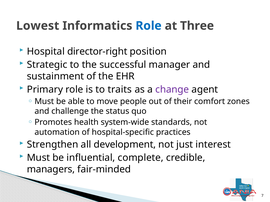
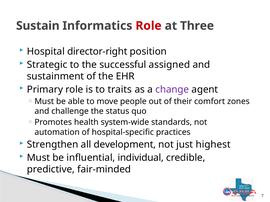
Lowest: Lowest -> Sustain
Role at (149, 26) colour: blue -> red
manager: manager -> assigned
interest: interest -> highest
complete: complete -> individual
managers: managers -> predictive
